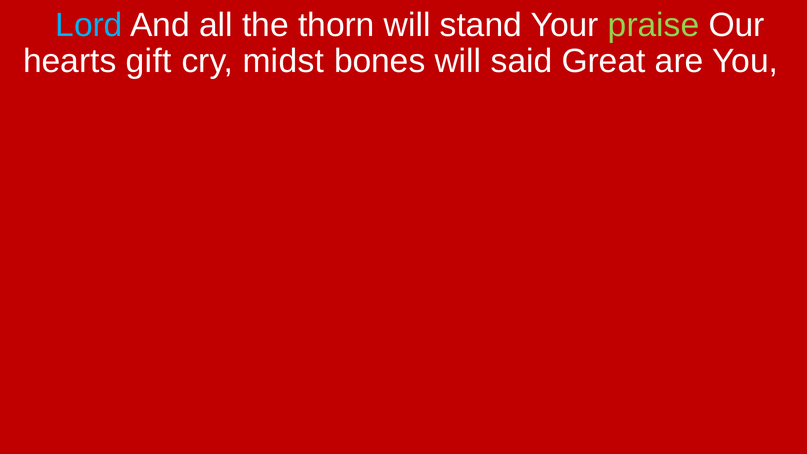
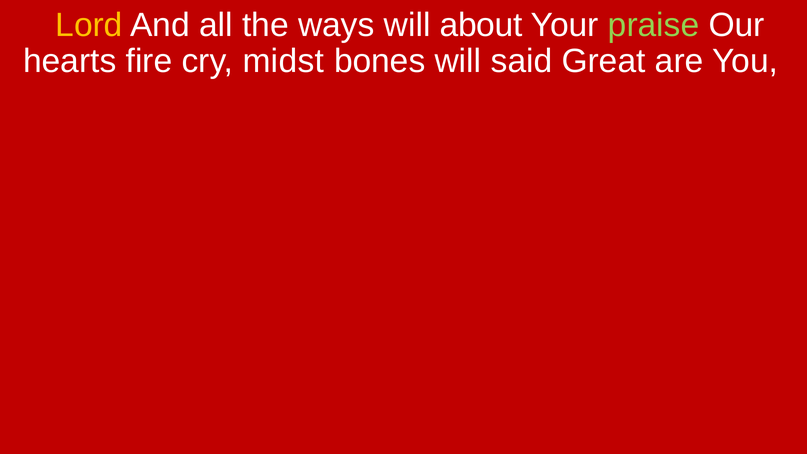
Lord colour: light blue -> yellow
thorn: thorn -> ways
stand: stand -> about
gift: gift -> fire
